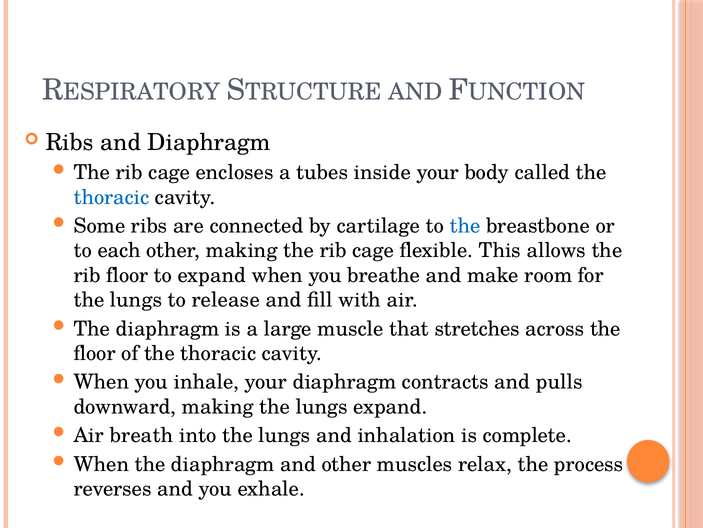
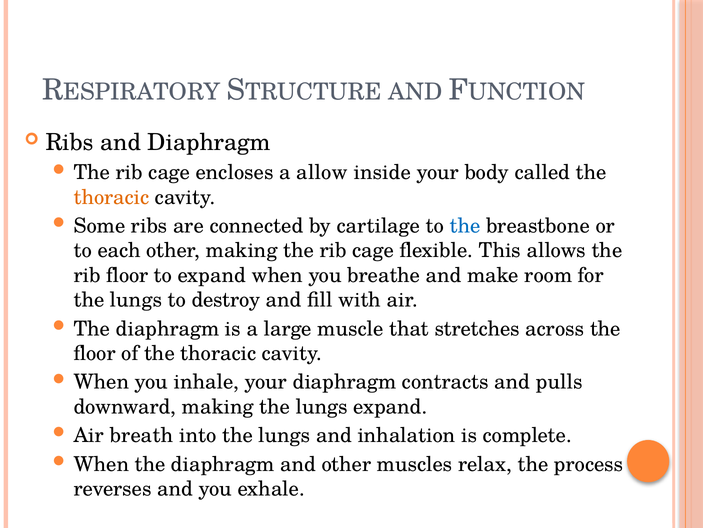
tubes: tubes -> allow
thoracic at (112, 197) colour: blue -> orange
release: release -> destroy
